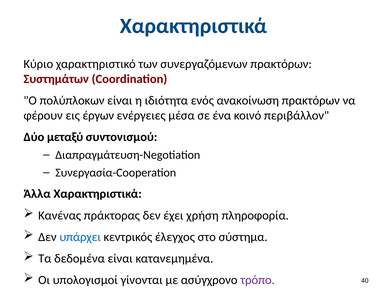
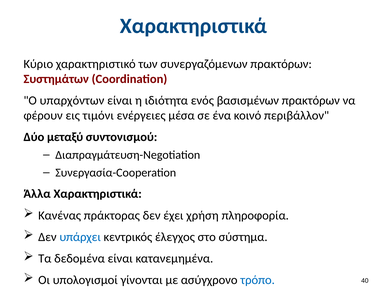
πολύπλοκων: πολύπλοκων -> υπαρχόντων
ανακοίνωση: ανακοίνωση -> βασισμένων
έργων: έργων -> τιμόνι
τρόπο colour: purple -> blue
